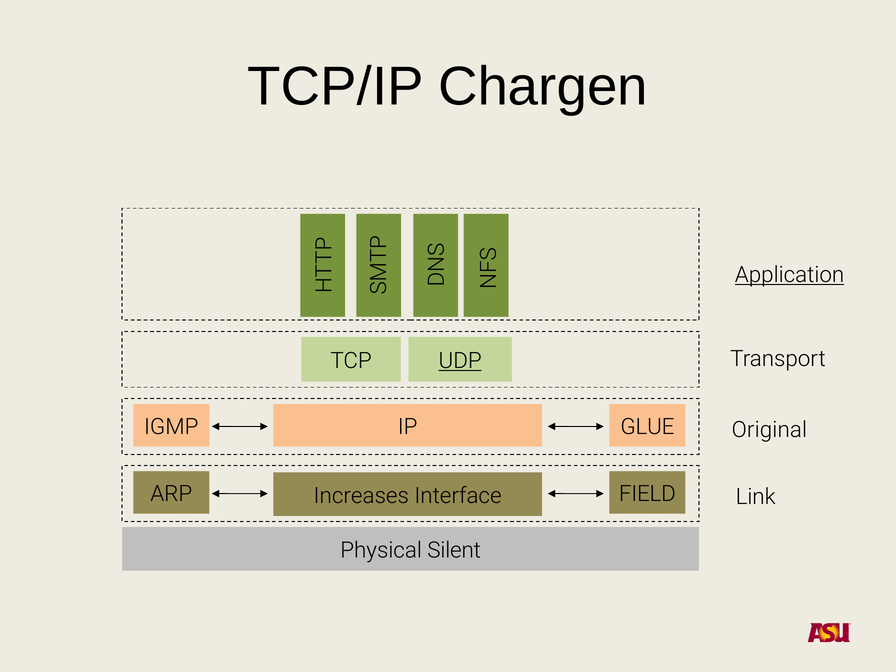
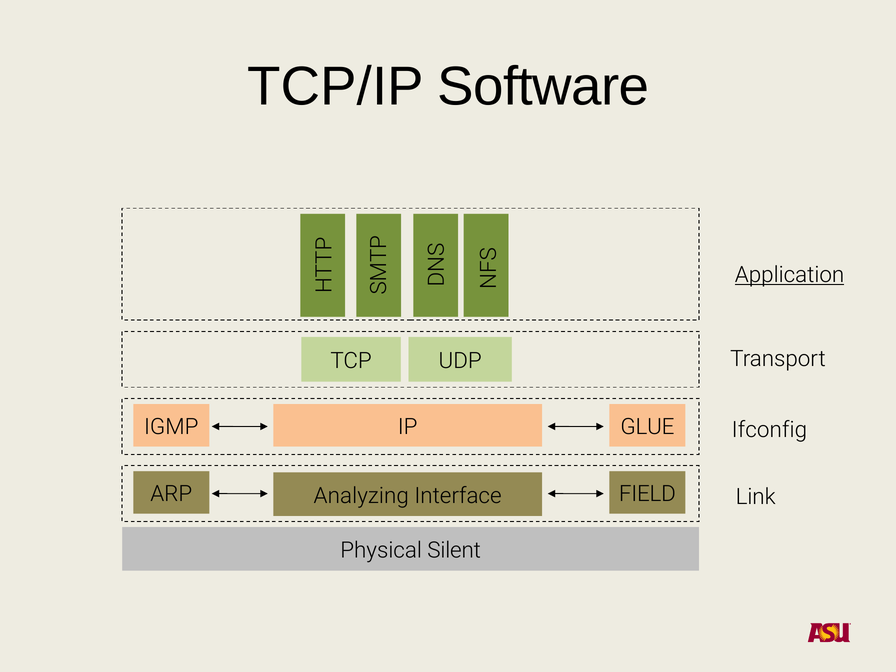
Chargen: Chargen -> Software
UDP underline: present -> none
Original: Original -> Ifconfig
Increases: Increases -> Analyzing
